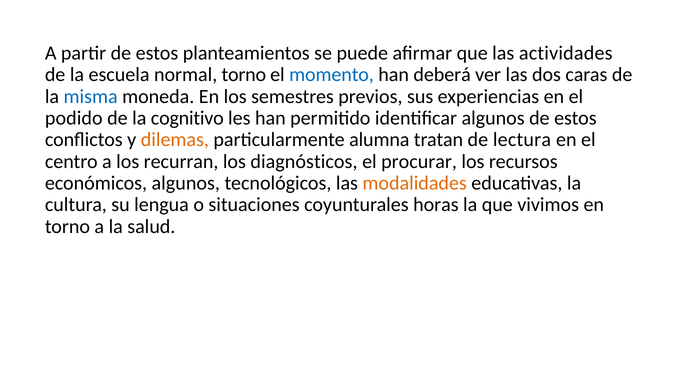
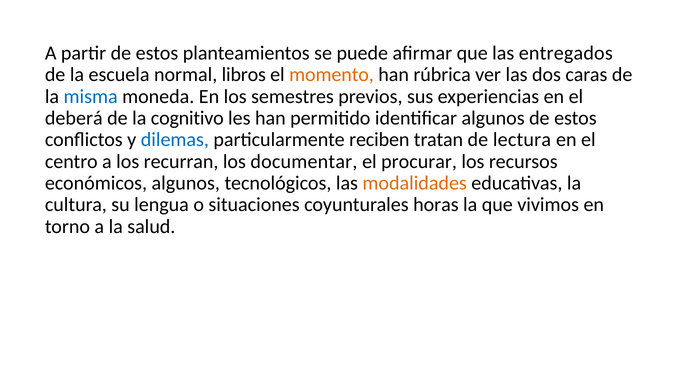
actividades: actividades -> entregados
normal torno: torno -> libros
momento colour: blue -> orange
deberá: deberá -> rúbrica
podido: podido -> deberá
dilemas colour: orange -> blue
alumna: alumna -> reciben
diagnósticos: diagnósticos -> documentar
